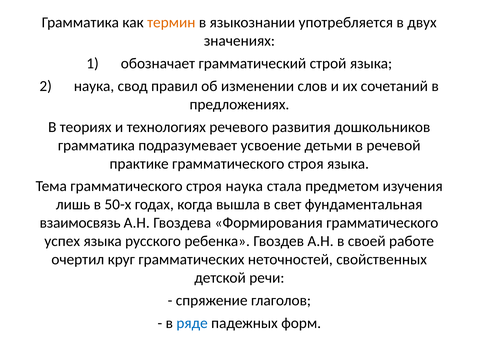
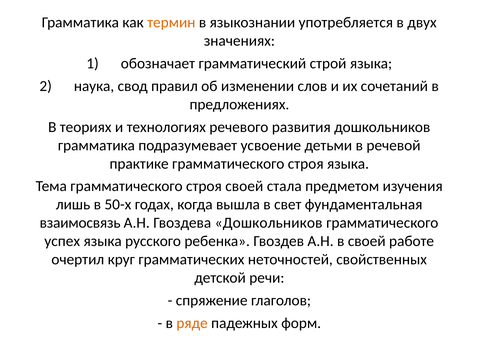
строя наука: наука -> своей
Гвоздева Формирования: Формирования -> Дошкольников
ряде colour: blue -> orange
